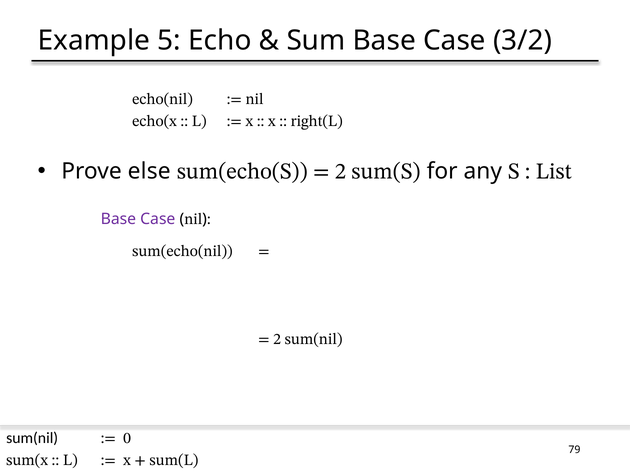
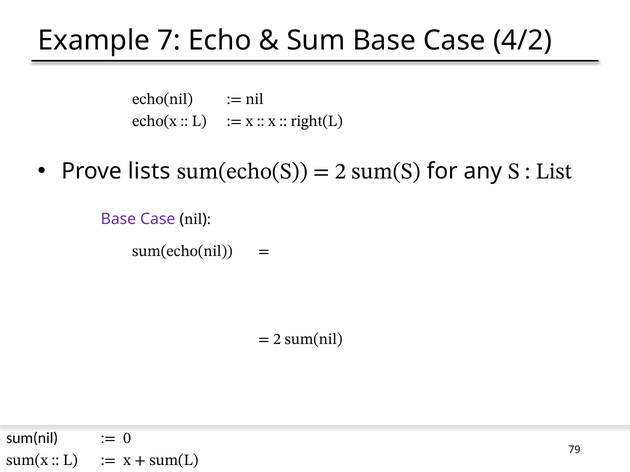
5: 5 -> 7
3/2: 3/2 -> 4/2
else: else -> lists
